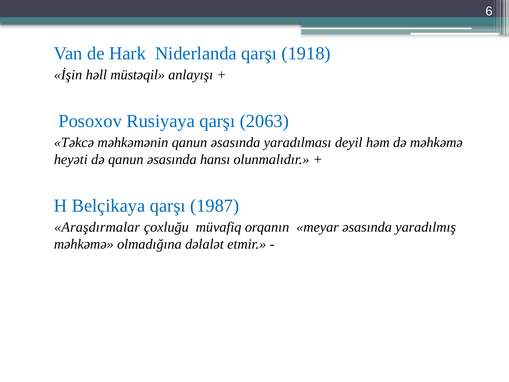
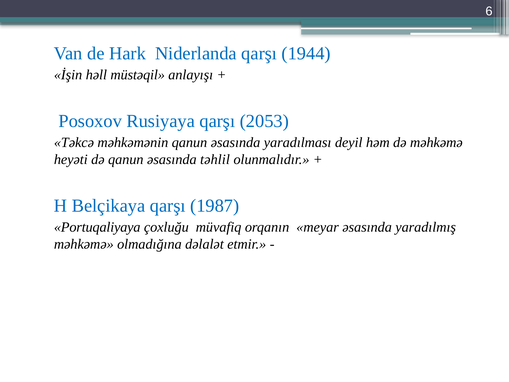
1918: 1918 -> 1944
2063: 2063 -> 2053
hansı: hansı -> təhlil
Araşdırmalar: Araşdırmalar -> Portuqaliyaya
